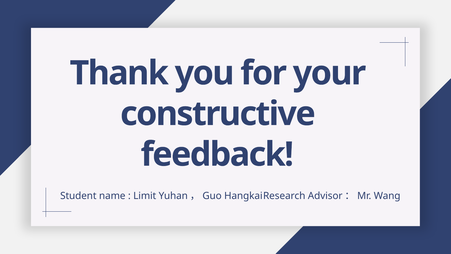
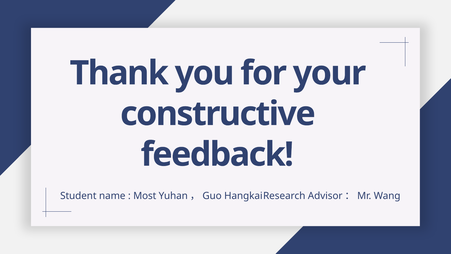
Limit: Limit -> Most
